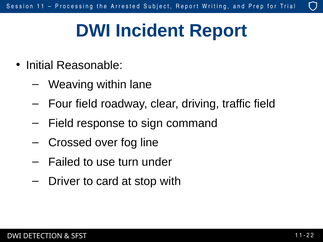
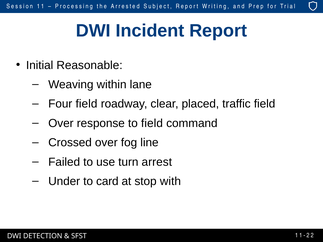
driving: driving -> placed
Field at (61, 123): Field -> Over
to sign: sign -> field
under: under -> arrest
Driver: Driver -> Under
